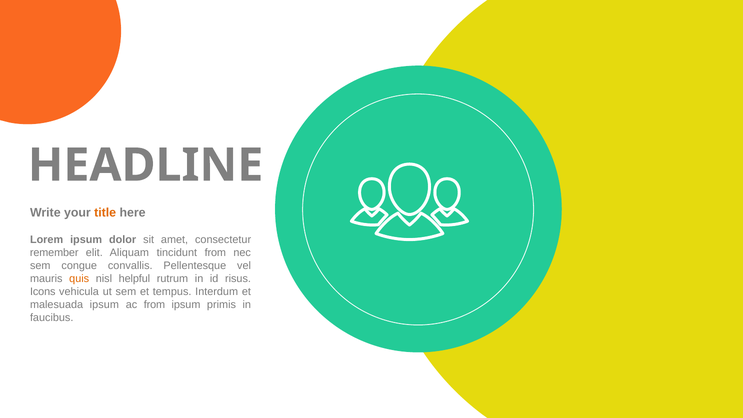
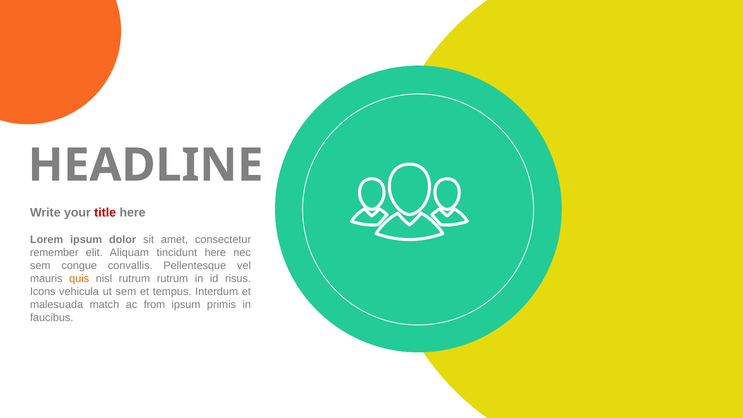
title colour: orange -> red
tincidunt from: from -> here
nisl helpful: helpful -> rutrum
malesuada ipsum: ipsum -> match
